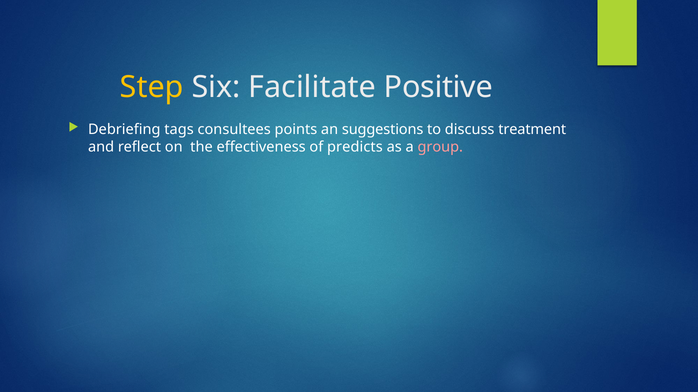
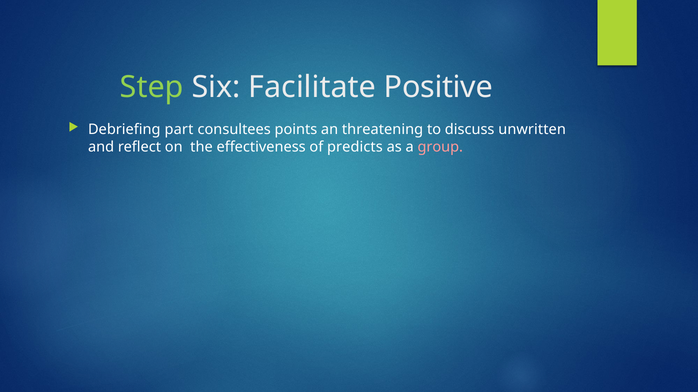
Step colour: yellow -> light green
tags: tags -> part
suggestions: suggestions -> threatening
treatment: treatment -> unwritten
